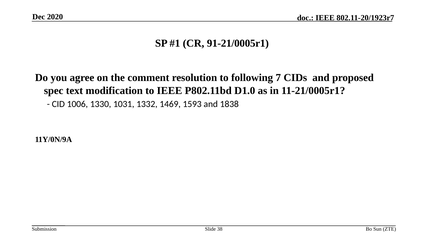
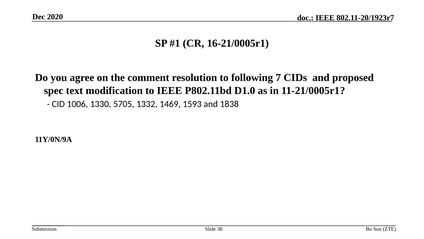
91-21/0005r1: 91-21/0005r1 -> 16-21/0005r1
1031: 1031 -> 5705
